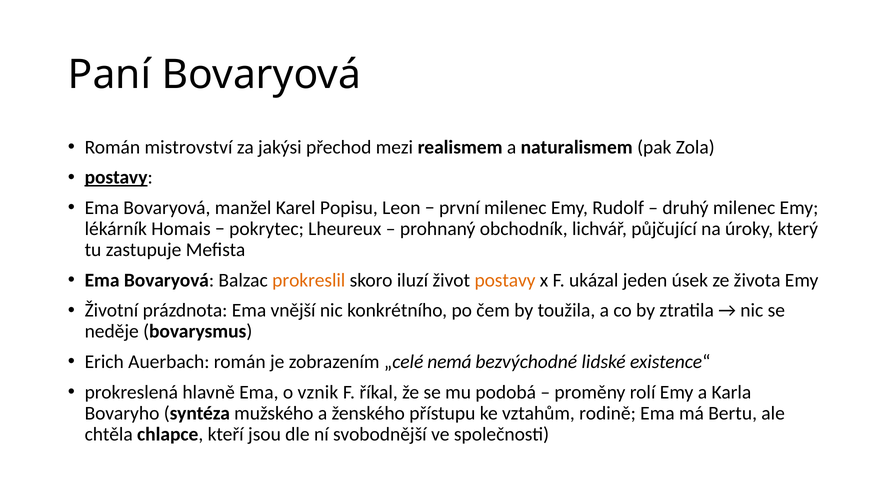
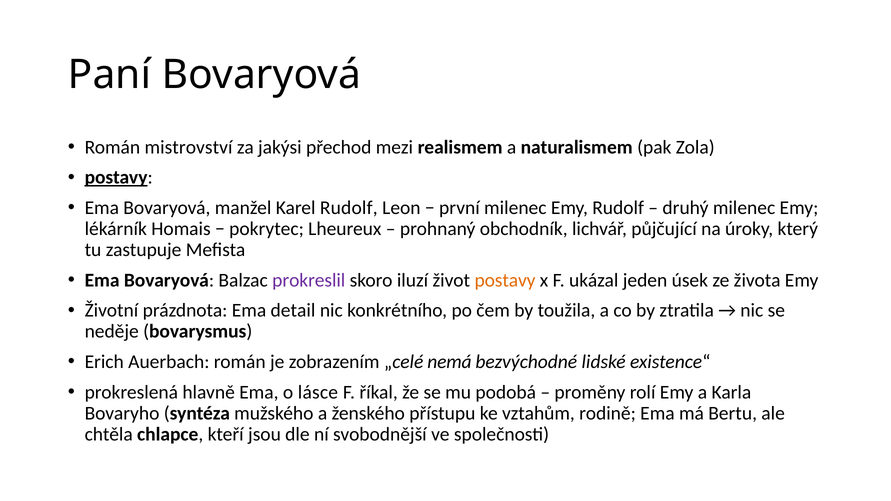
Karel Popisu: Popisu -> Rudolf
prokreslil colour: orange -> purple
vnější: vnější -> detail
vznik: vznik -> lásce
